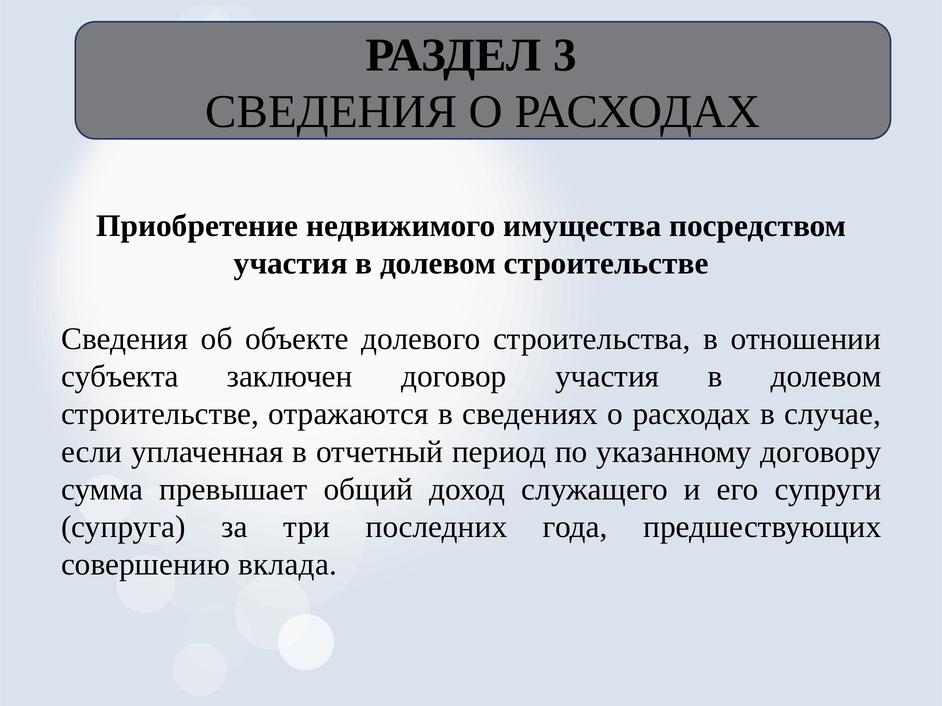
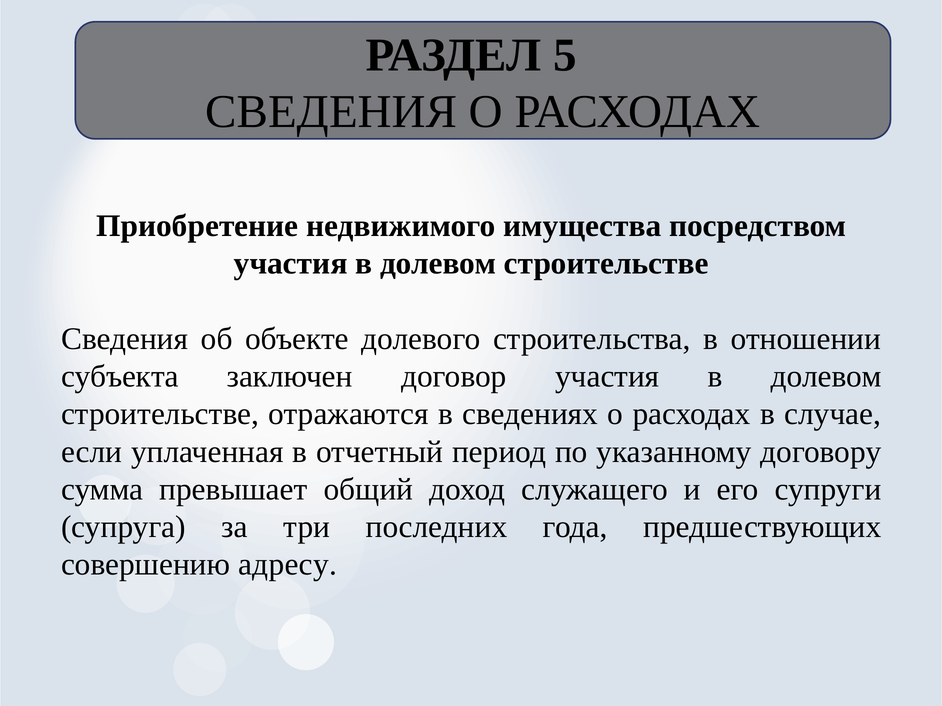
3: 3 -> 5
вклада: вклада -> адресу
